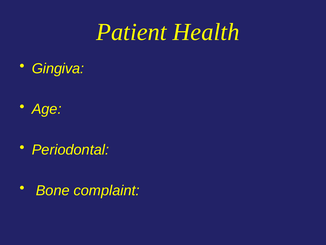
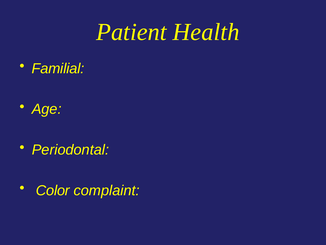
Gingiva: Gingiva -> Familial
Bone: Bone -> Color
